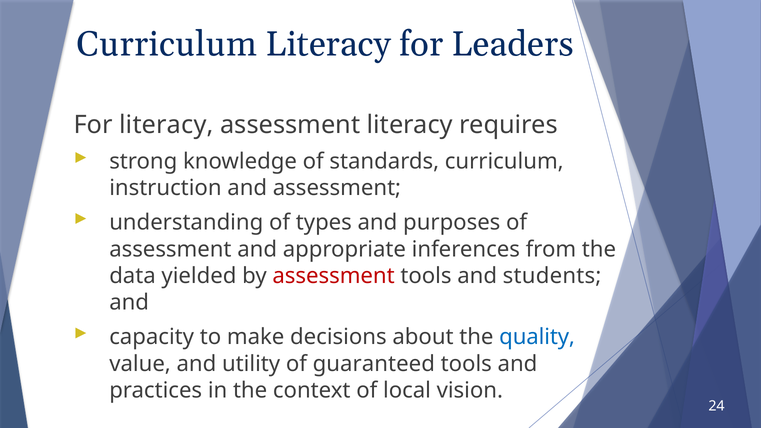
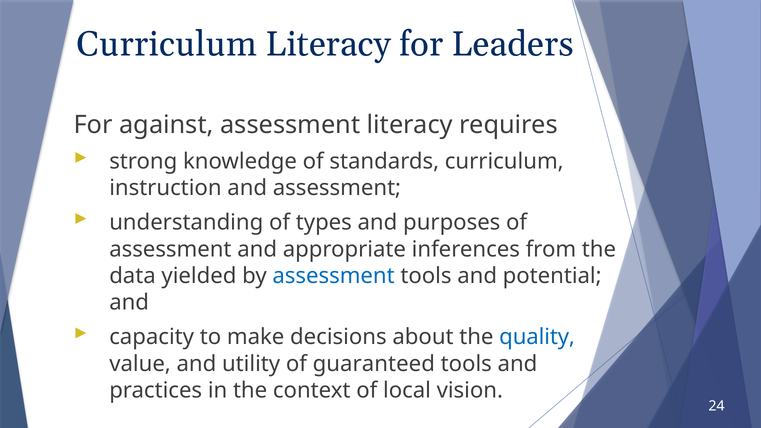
For literacy: literacy -> against
assessment at (334, 276) colour: red -> blue
students: students -> potential
